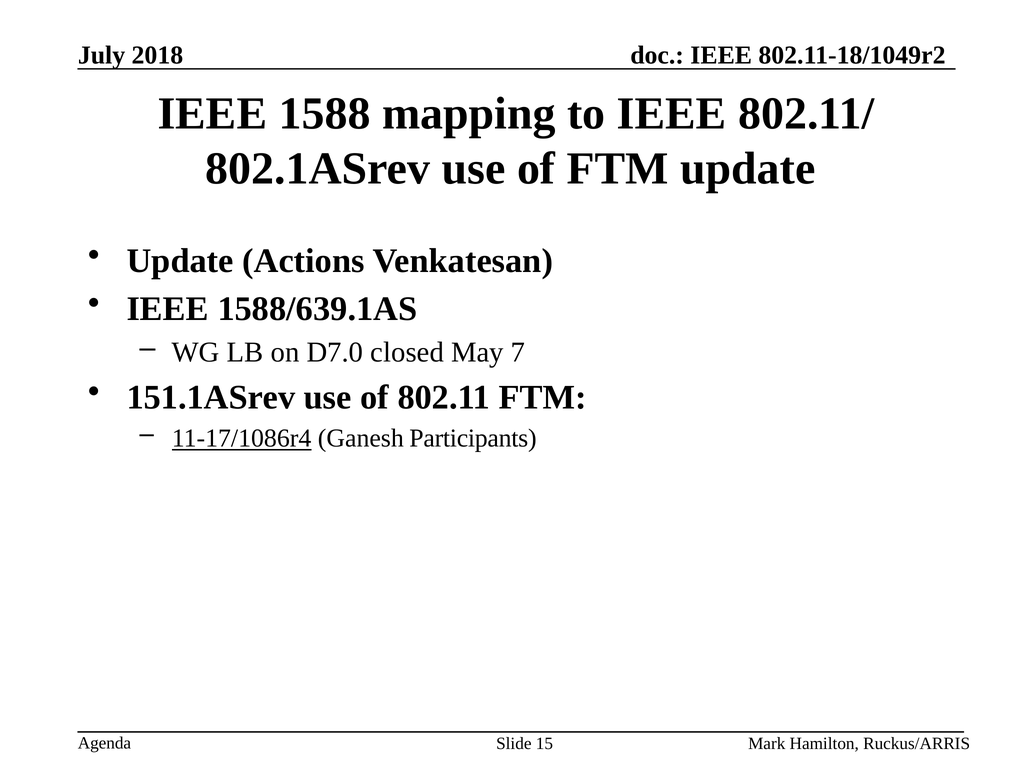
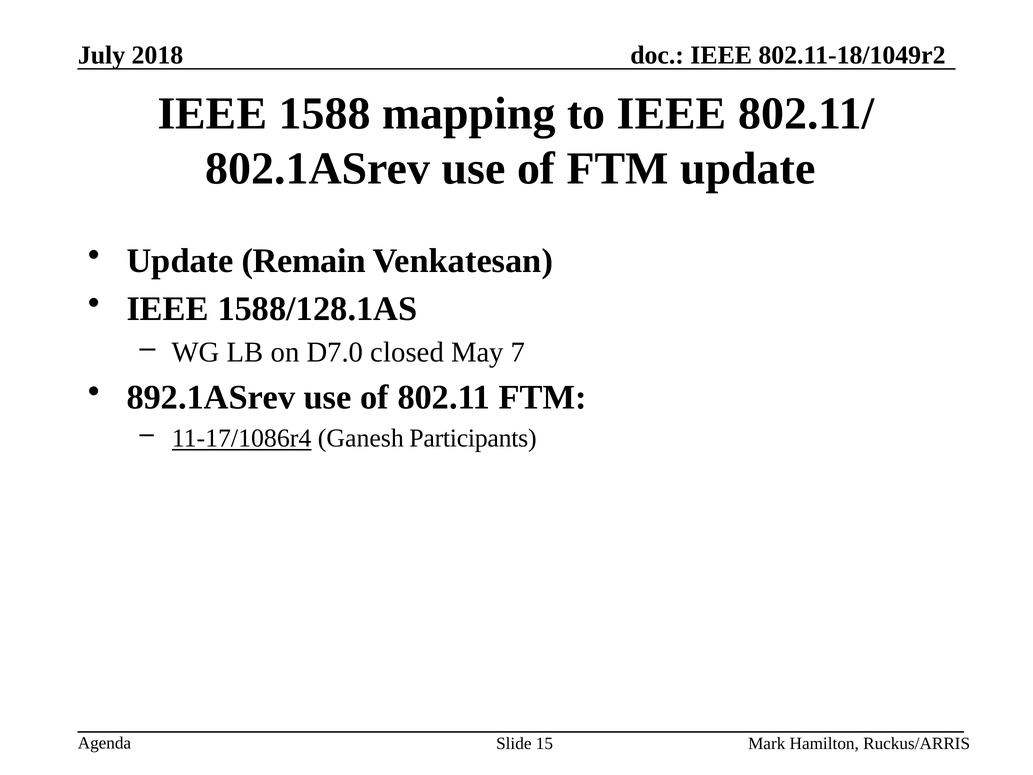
Actions: Actions -> Remain
1588/639.1AS: 1588/639.1AS -> 1588/128.1AS
151.1ASrev: 151.1ASrev -> 892.1ASrev
